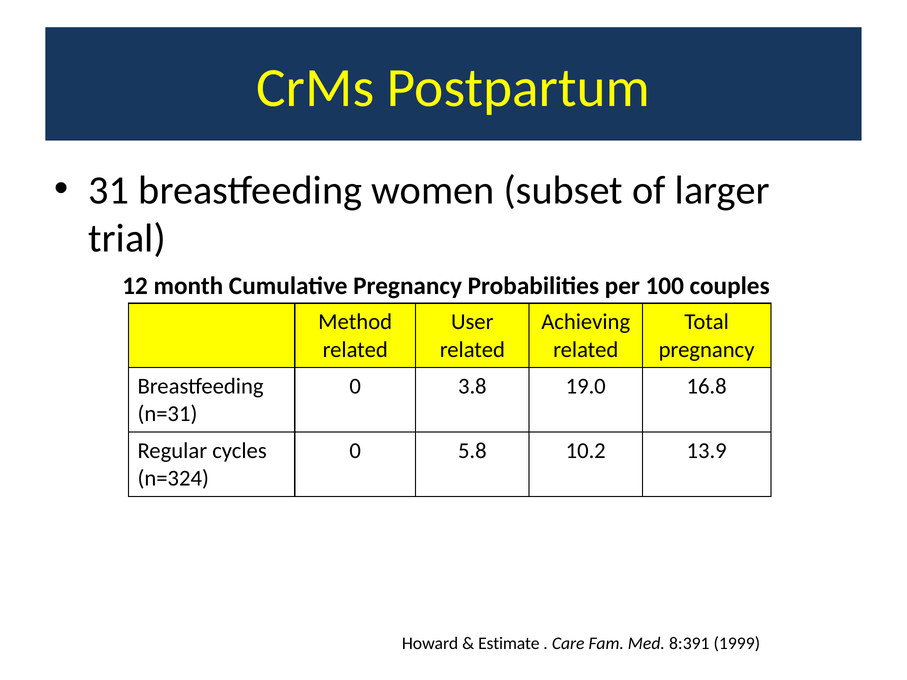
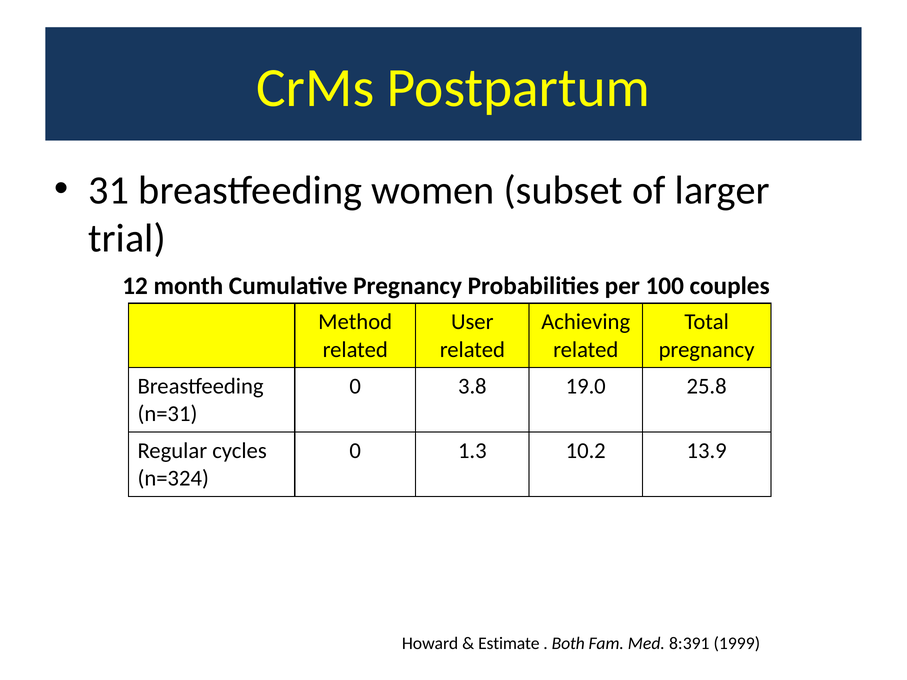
16.8: 16.8 -> 25.8
5.8: 5.8 -> 1.3
Care: Care -> Both
